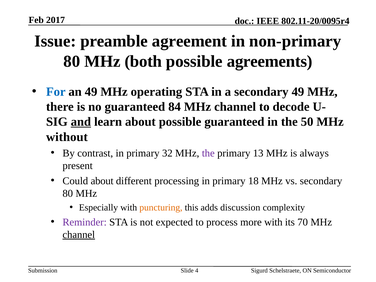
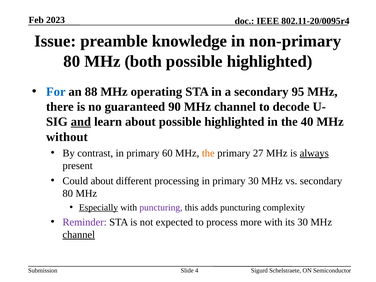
2017: 2017 -> 2023
agreement: agreement -> knowledge
agreements at (270, 61): agreements -> highlighted
an 49: 49 -> 88
secondary 49: 49 -> 95
84: 84 -> 90
about possible guaranteed: guaranteed -> highlighted
50: 50 -> 40
32: 32 -> 60
the at (208, 153) colour: purple -> orange
13: 13 -> 27
always underline: none -> present
primary 18: 18 -> 30
Especially underline: none -> present
puncturing at (161, 208) colour: orange -> purple
adds discussion: discussion -> puncturing
its 70: 70 -> 30
